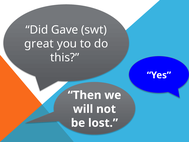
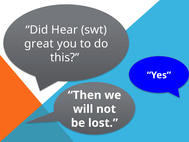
Gave: Gave -> Hear
